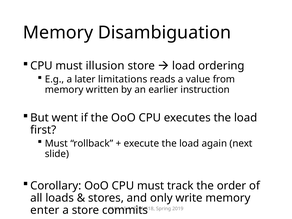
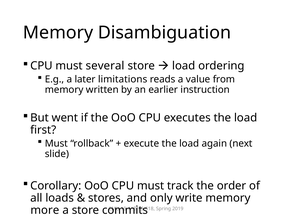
illusion: illusion -> several
enter: enter -> more
